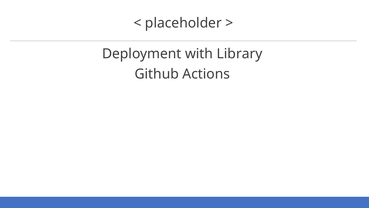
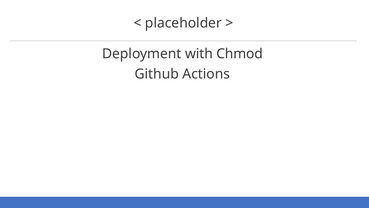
Library: Library -> Chmod
